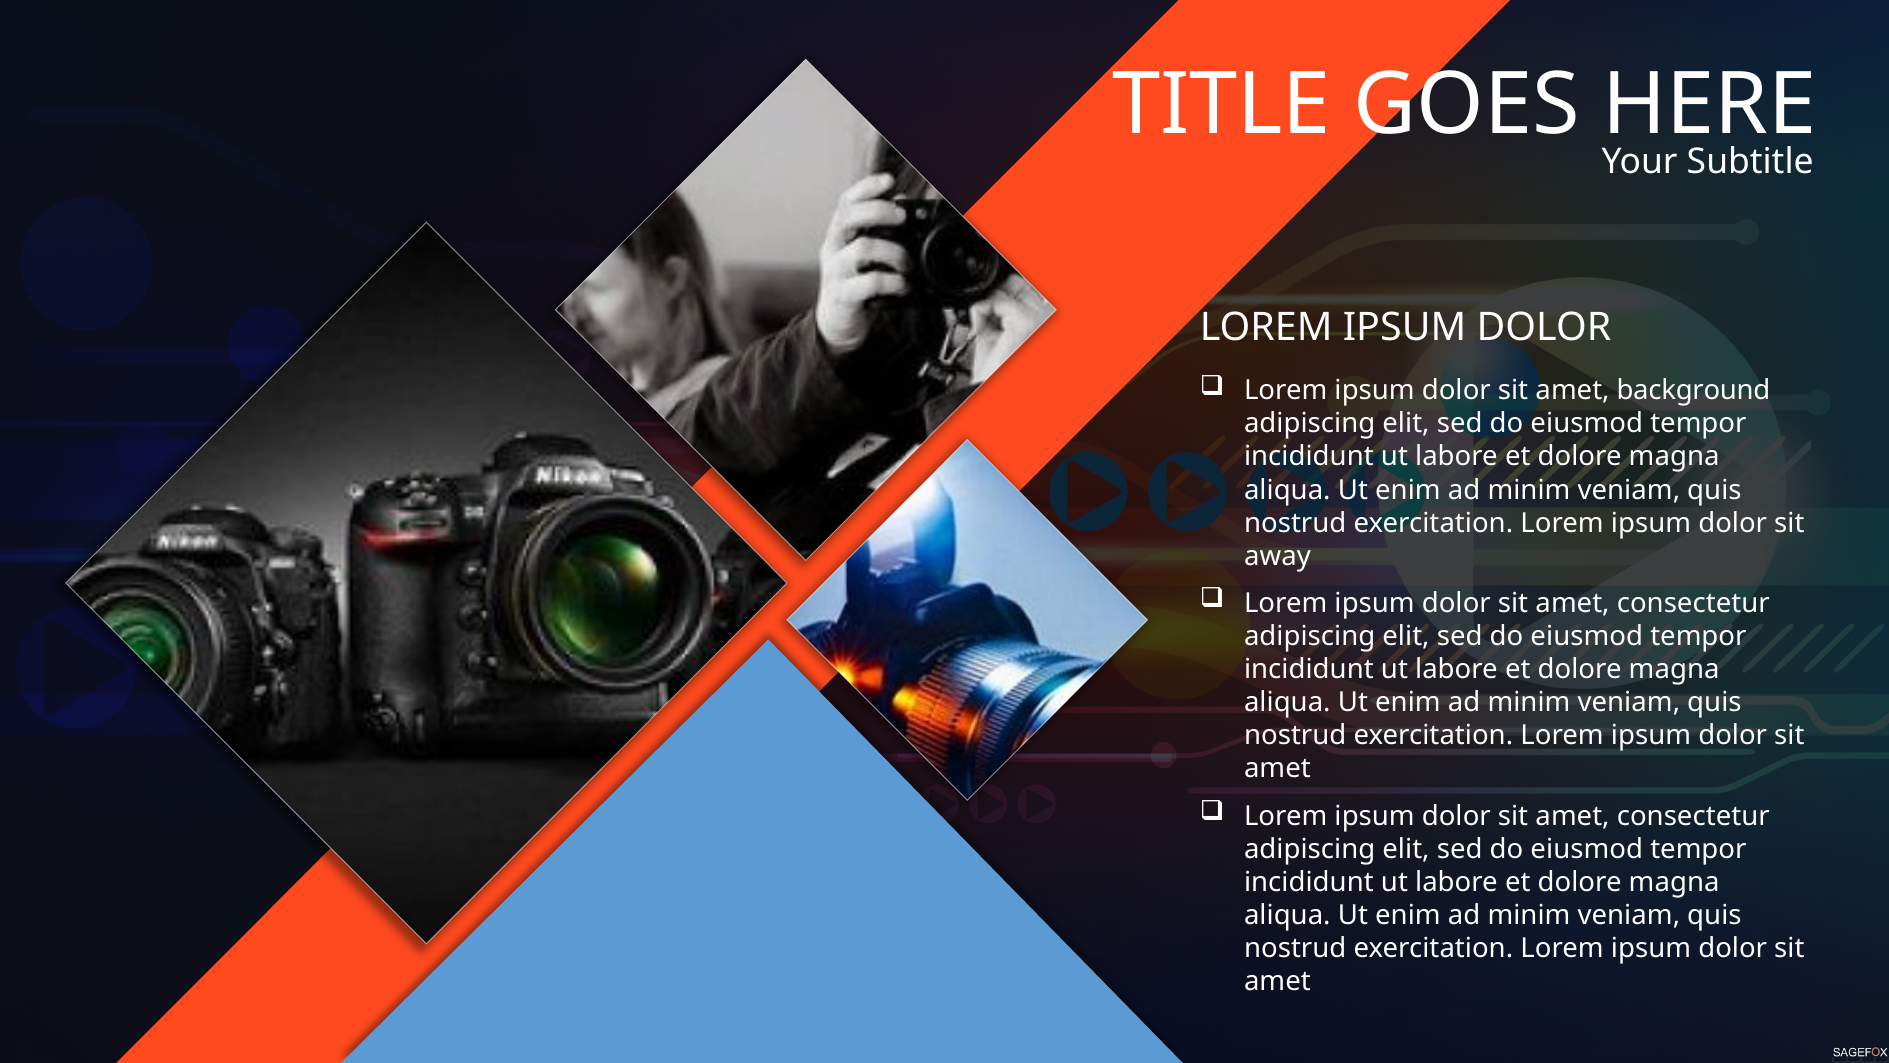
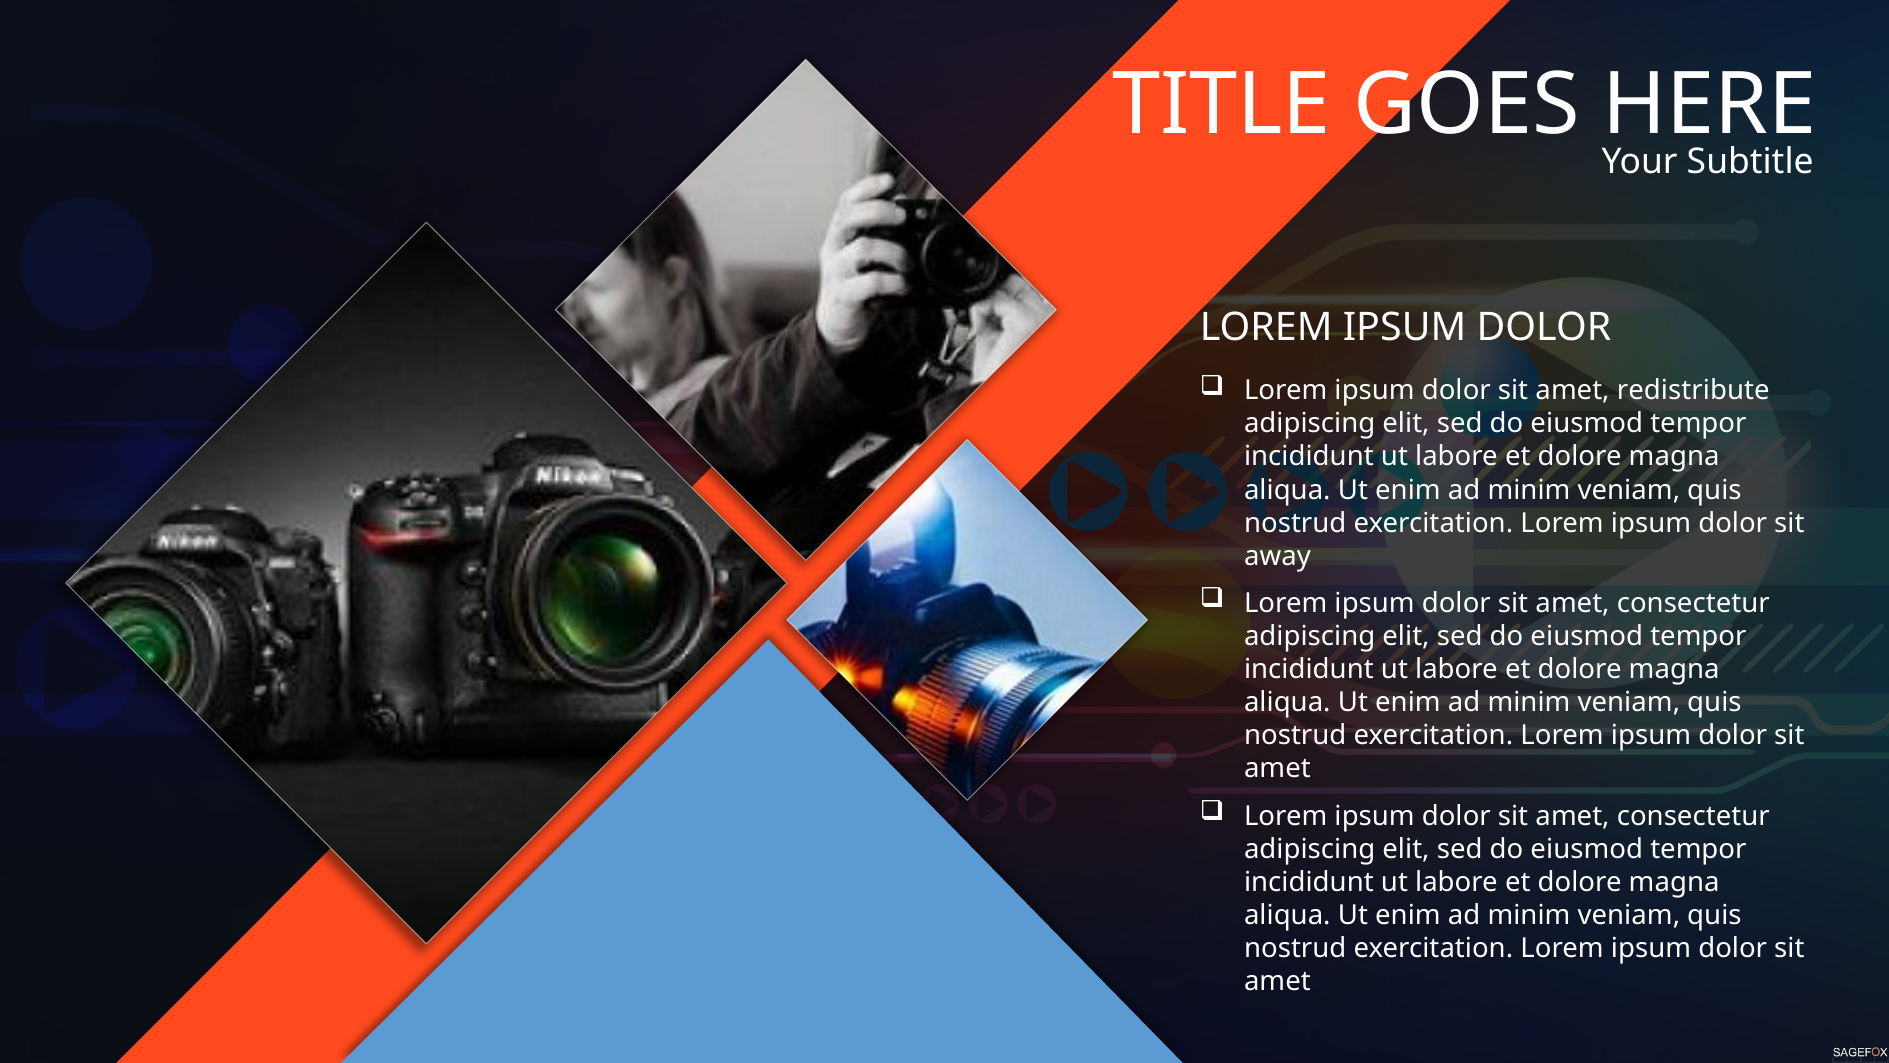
background: background -> redistribute
